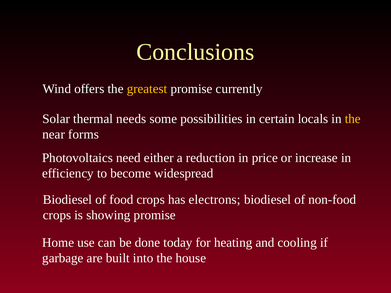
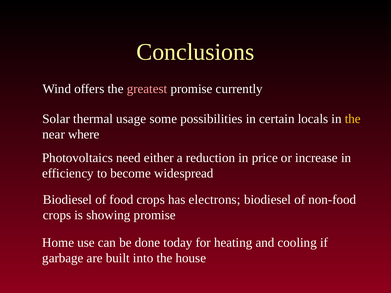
greatest colour: yellow -> pink
needs: needs -> usage
forms: forms -> where
